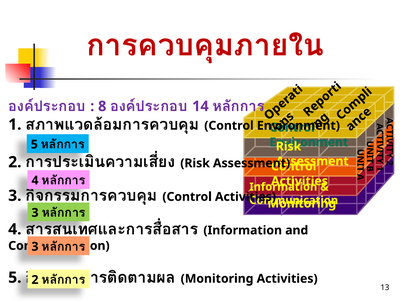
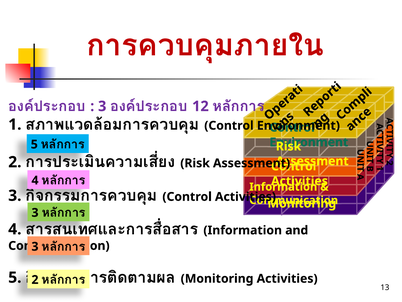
8 at (102, 106): 8 -> 3
14: 14 -> 12
